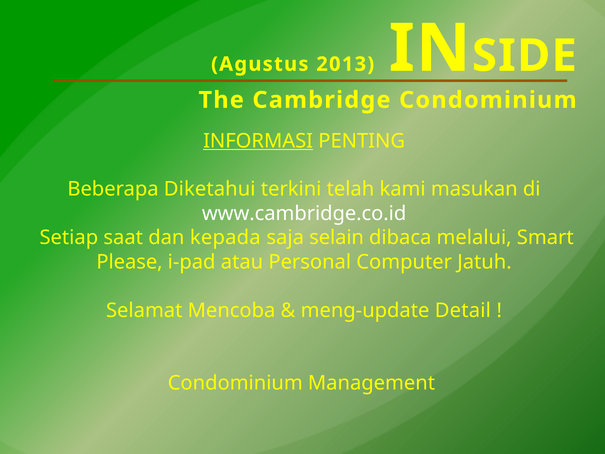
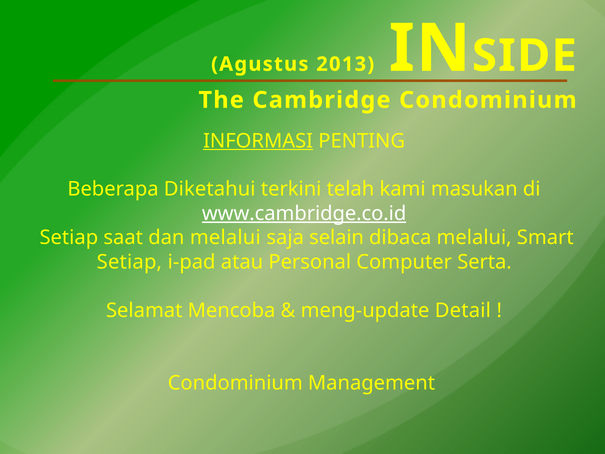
www.cambridge.co.id underline: none -> present
dan kepada: kepada -> melalui
Please at (130, 262): Please -> Setiap
Jatuh: Jatuh -> Serta
